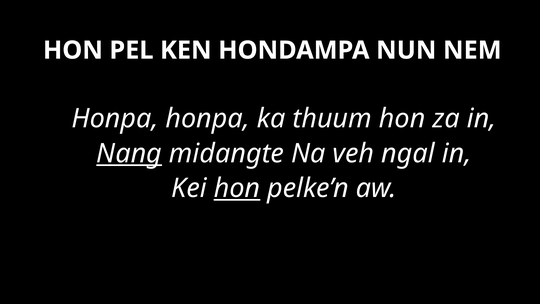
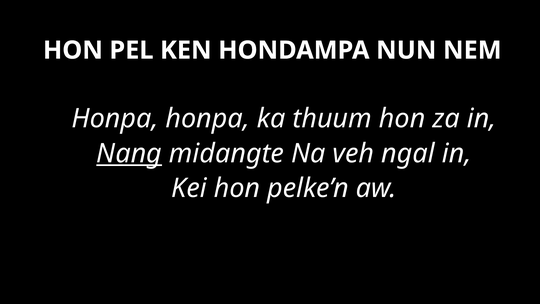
hon at (237, 188) underline: present -> none
